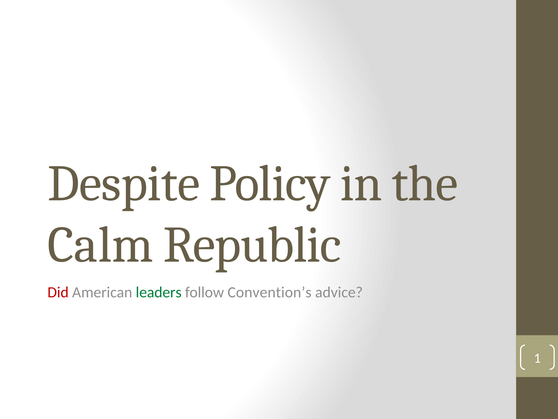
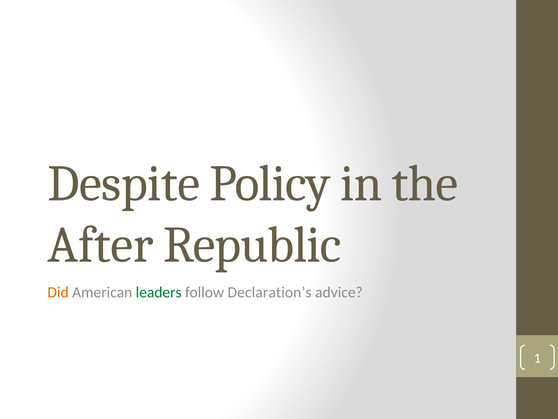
Calm: Calm -> After
Did colour: red -> orange
Convention’s: Convention’s -> Declaration’s
